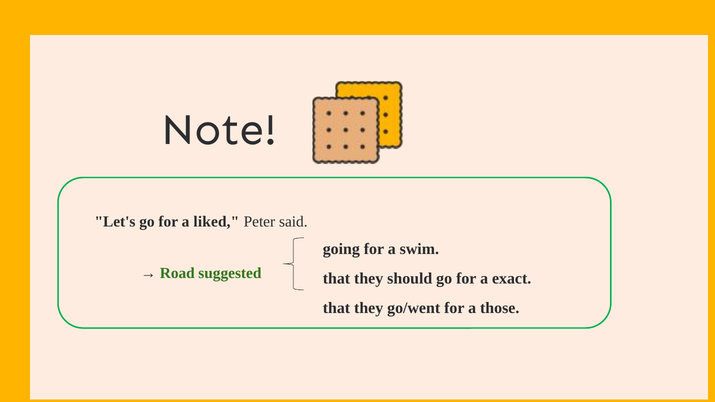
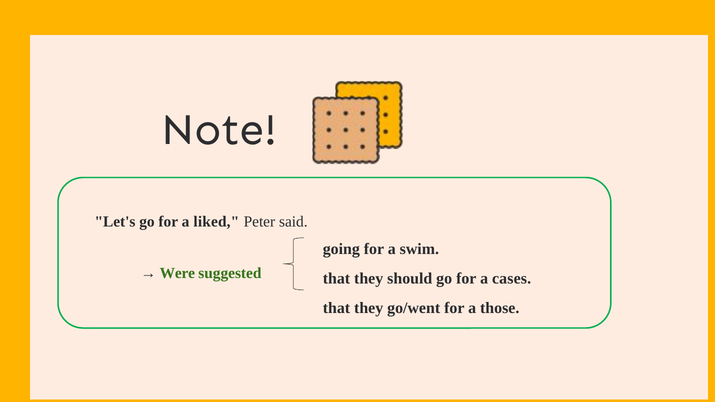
Road: Road -> Were
exact: exact -> cases
